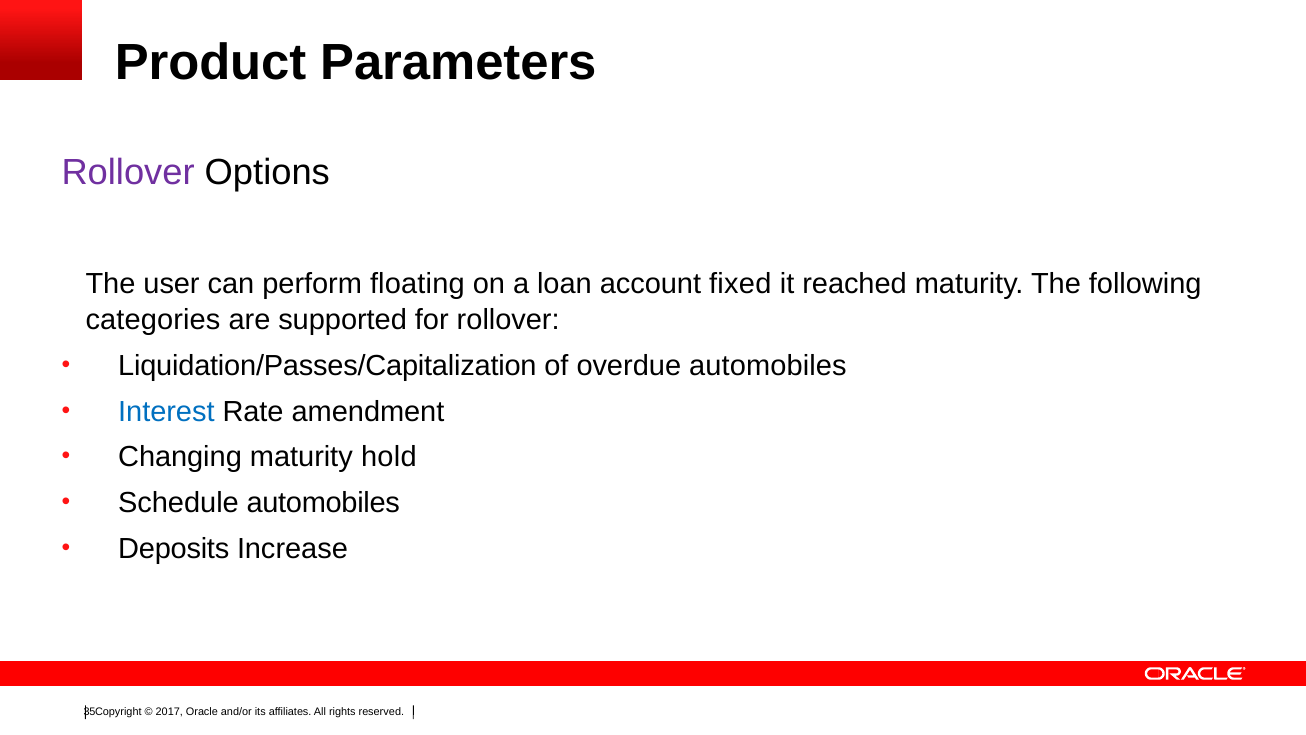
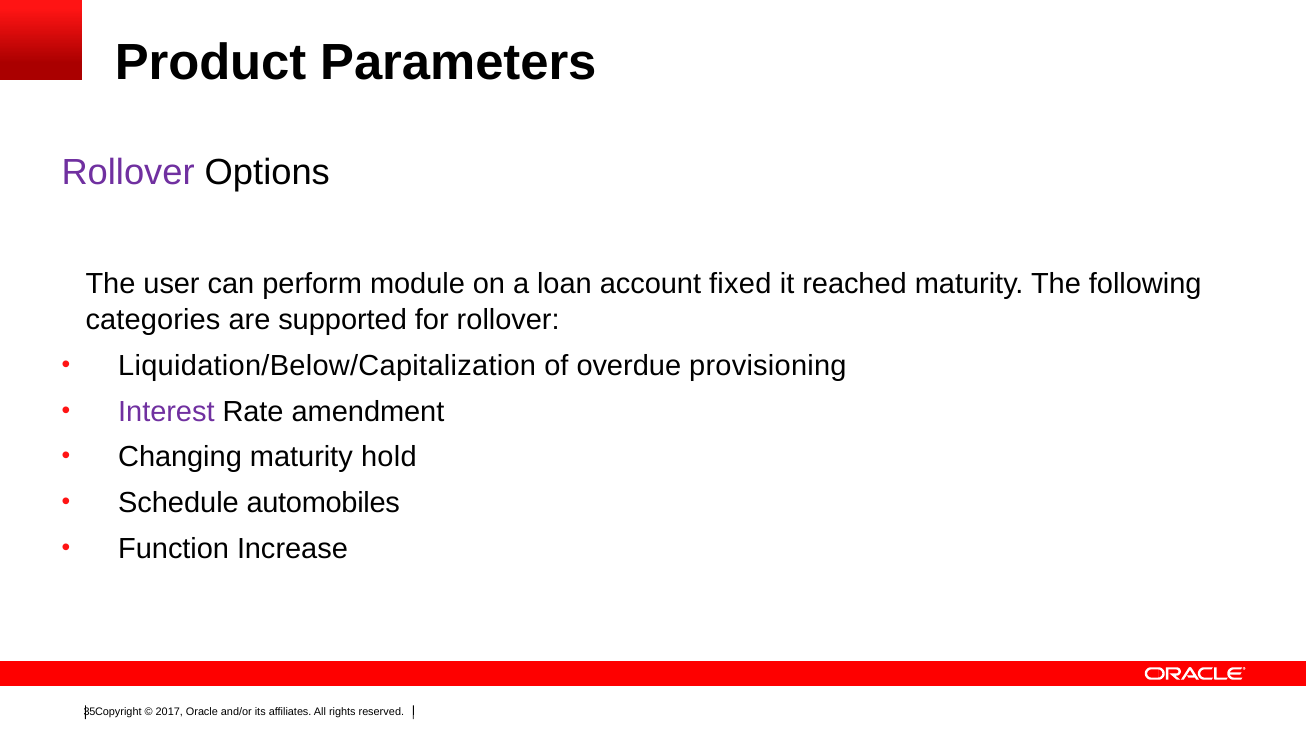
floating: floating -> module
Liquidation/Passes/Capitalization: Liquidation/Passes/Capitalization -> Liquidation/Below/Capitalization
overdue automobiles: automobiles -> provisioning
Interest colour: blue -> purple
Deposits: Deposits -> Function
